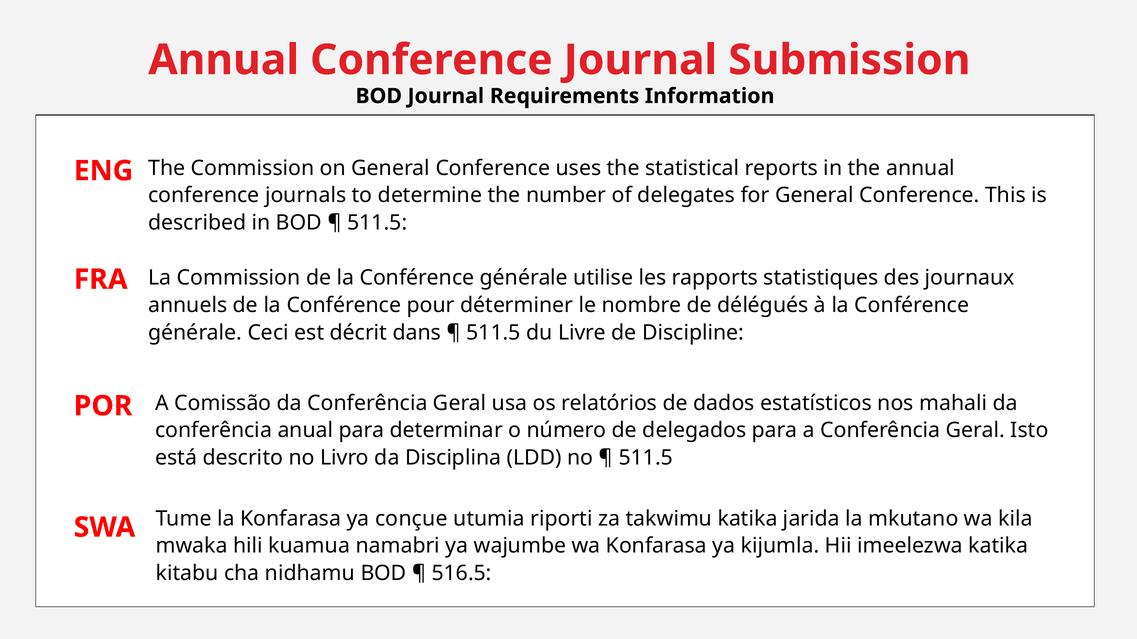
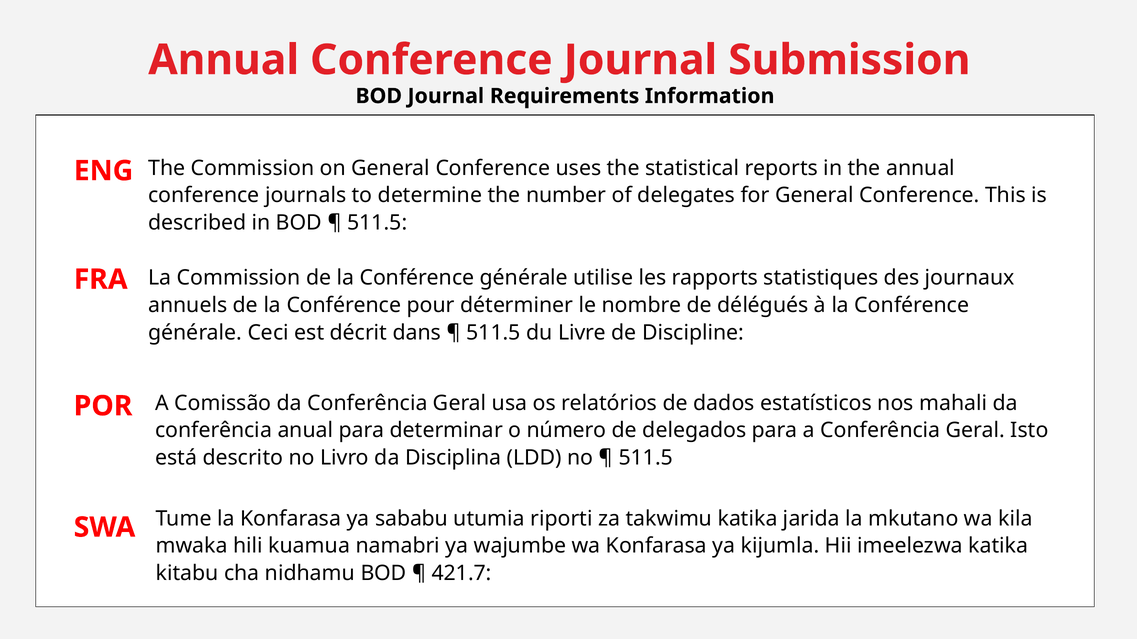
conçue: conçue -> sababu
516.5: 516.5 -> 421.7
